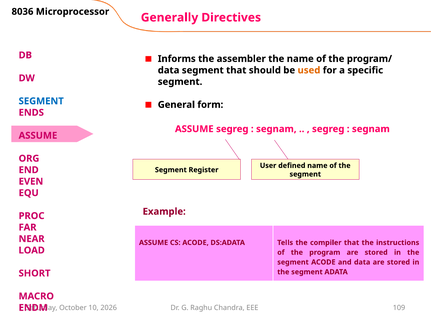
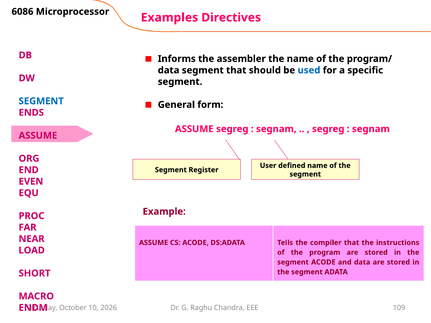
8036: 8036 -> 6086
Generally: Generally -> Examples
used colour: orange -> blue
